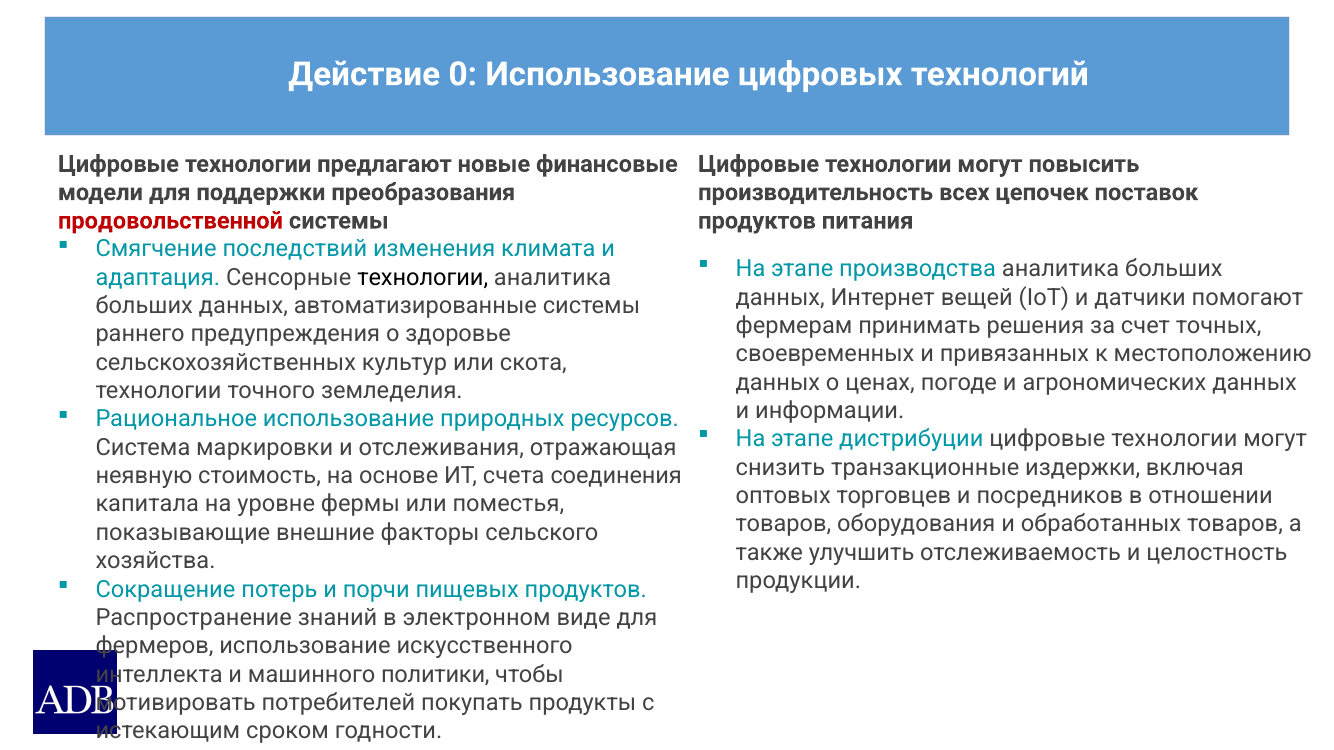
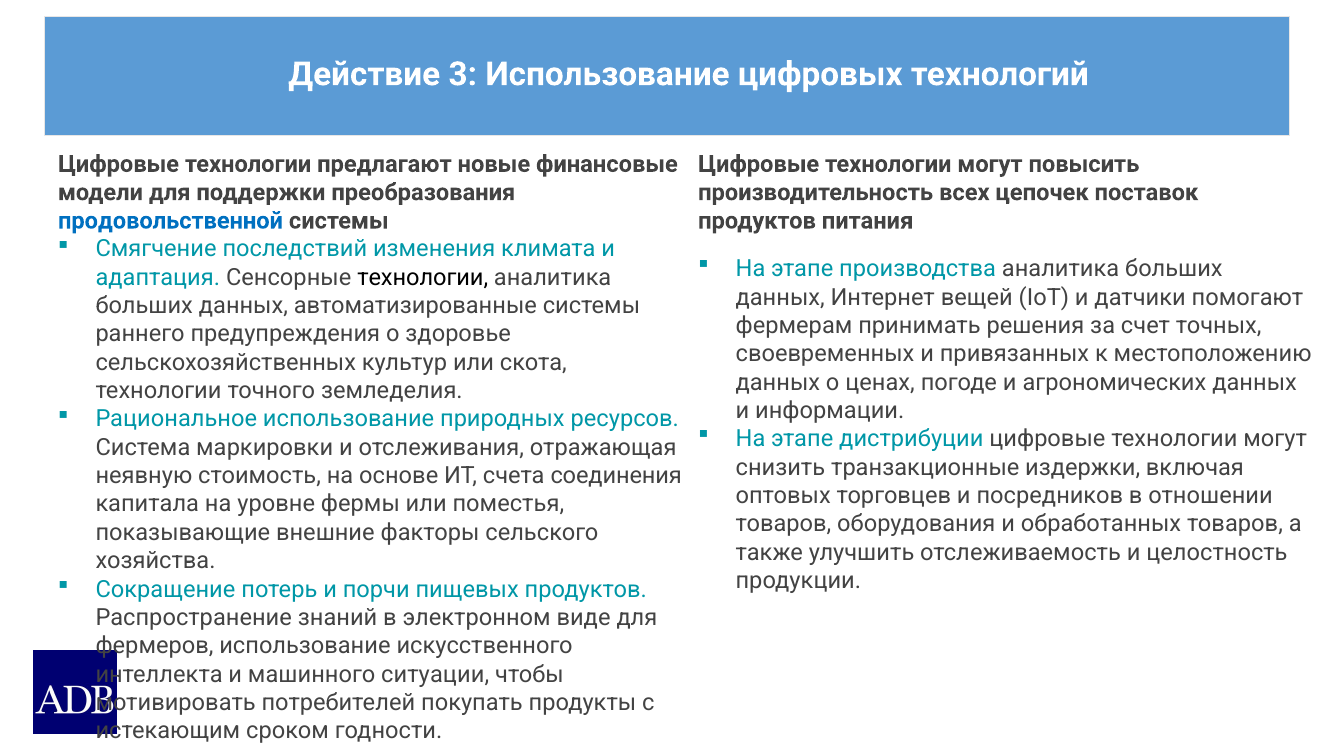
0: 0 -> 3
продовольственной colour: red -> blue
политики: политики -> ситуации
